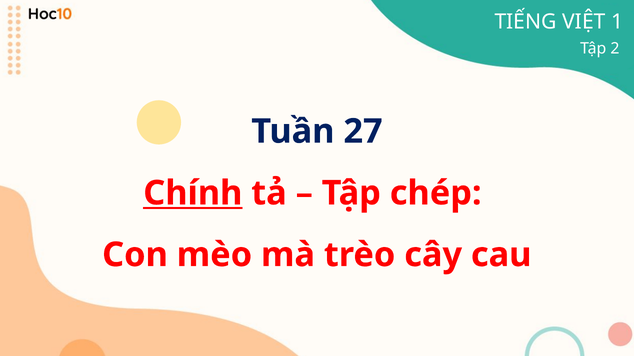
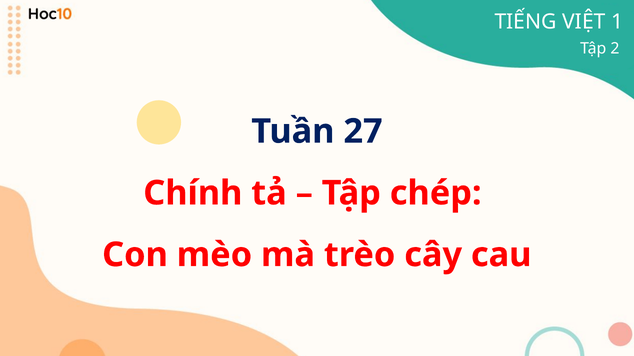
Chính underline: present -> none
